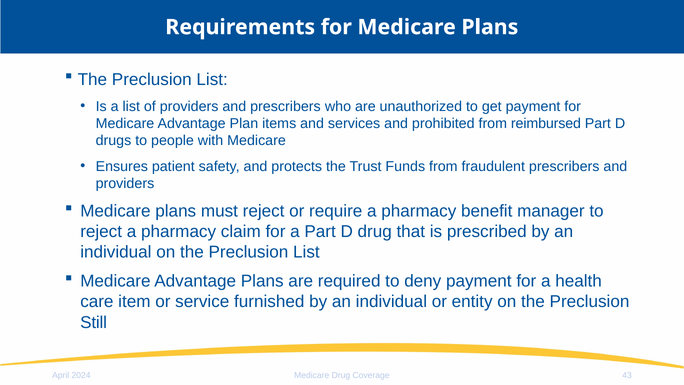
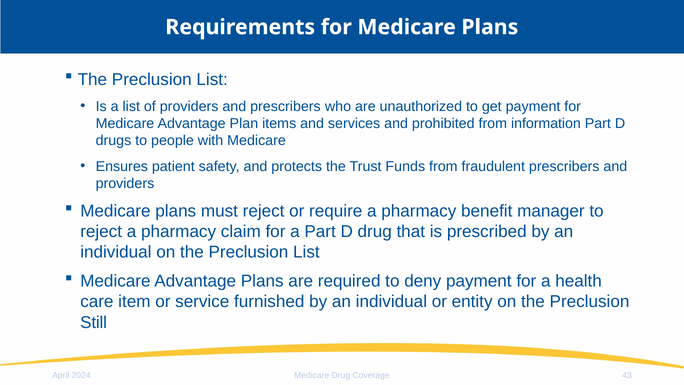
reimbursed: reimbursed -> information
